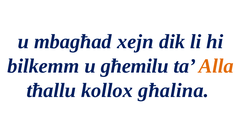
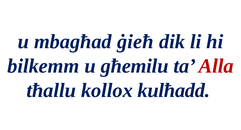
xejn: xejn -> ġieħ
Alla colour: orange -> red
għalina: għalina -> kulħadd
